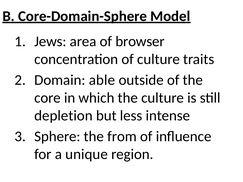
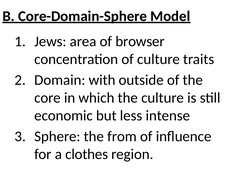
able: able -> with
depletion: depletion -> economic
unique: unique -> clothes
